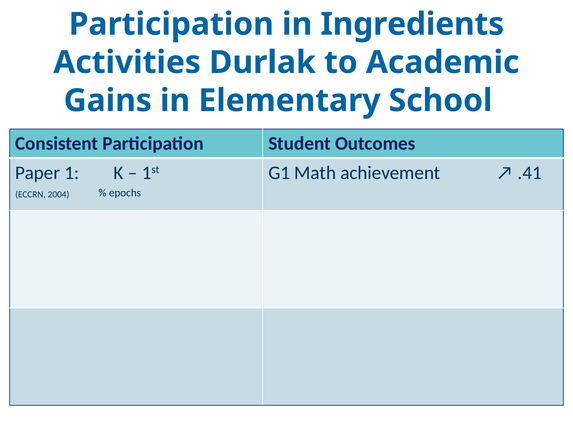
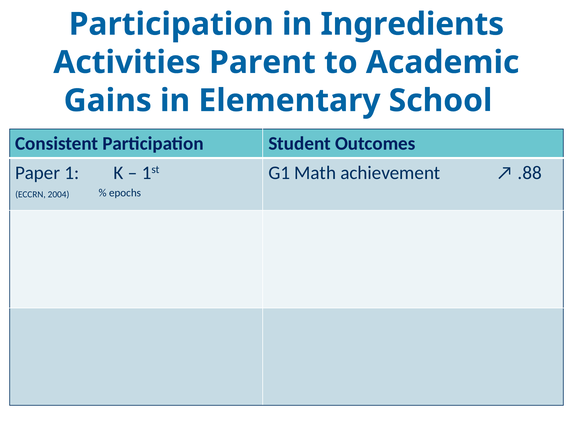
Durlak: Durlak -> Parent
.41: .41 -> .88
